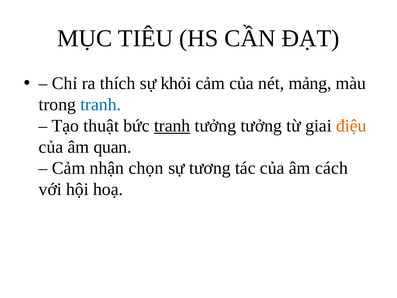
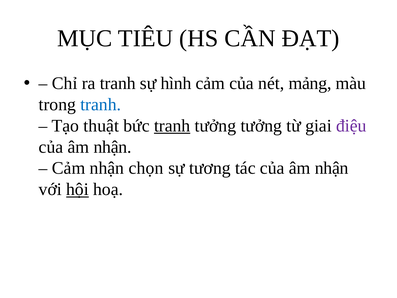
ra thích: thích -> tranh
khỏi: khỏi -> hình
điệu colour: orange -> purple
quan at (113, 147): quan -> nhận
tác của âm cách: cách -> nhận
hội underline: none -> present
